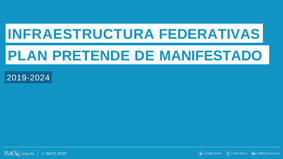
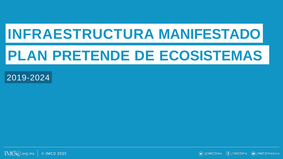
FEDERATIVAS: FEDERATIVAS -> MANIFESTADO
MANIFESTADO: MANIFESTADO -> ECOSISTEMAS
